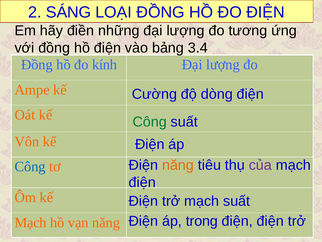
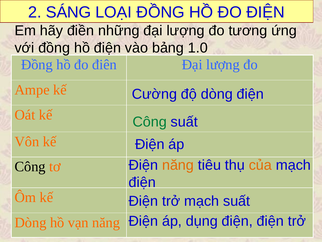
3.4: 3.4 -> 1.0
kính: kính -> điên
của colour: purple -> orange
Công at (30, 166) colour: blue -> black
trong: trong -> dụng
Mạch at (31, 222): Mạch -> Dòng
